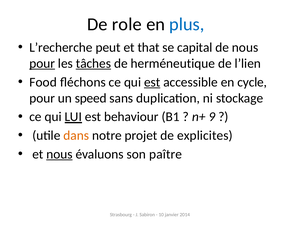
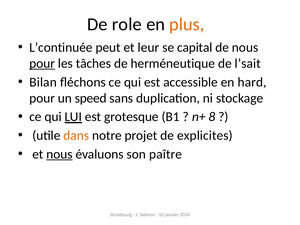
plus colour: blue -> orange
L’recherche: L’recherche -> L’continuée
that: that -> leur
tâches underline: present -> none
l’lien: l’lien -> l’sait
Food: Food -> Bilan
est at (152, 82) underline: present -> none
cycle: cycle -> hard
behaviour: behaviour -> grotesque
9: 9 -> 8
